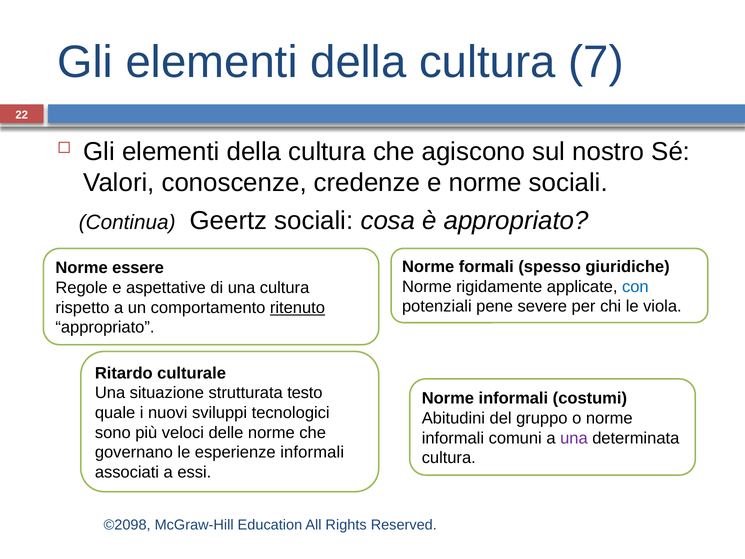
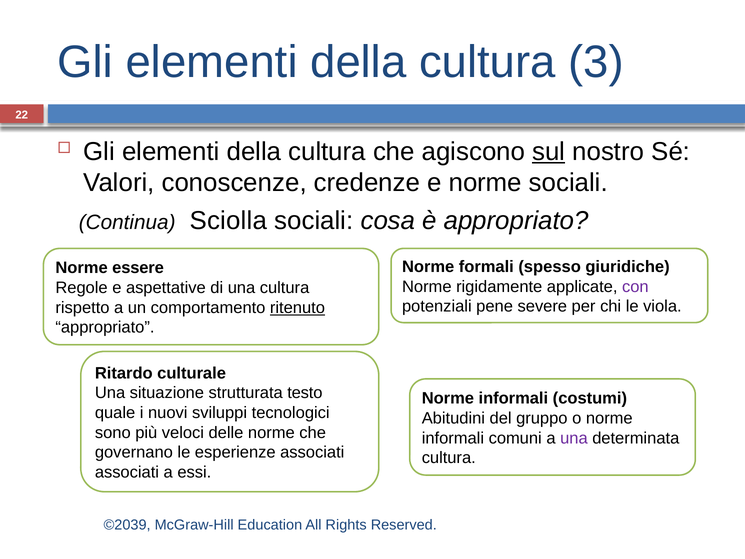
7: 7 -> 3
sul underline: none -> present
Geertz: Geertz -> Sciolla
con colour: blue -> purple
esperienze informali: informali -> associati
©2098: ©2098 -> ©2039
